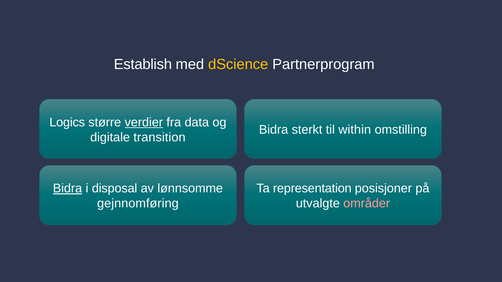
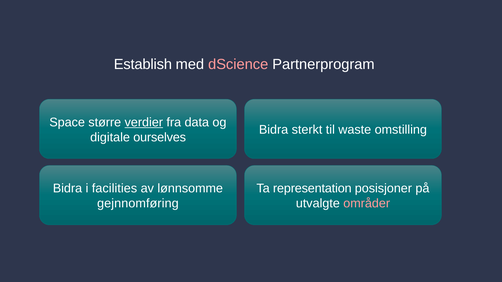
dScience colour: yellow -> pink
Logics: Logics -> Space
within: within -> waste
transition: transition -> ourselves
Bidra at (67, 189) underline: present -> none
disposal: disposal -> facilities
